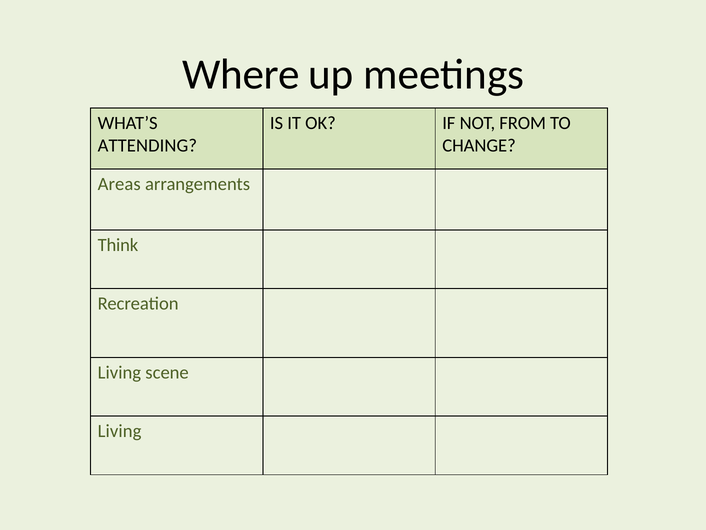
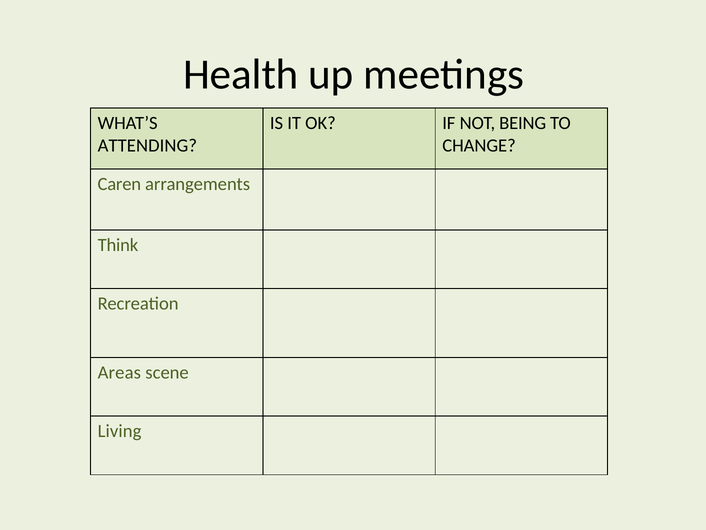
Where: Where -> Health
FROM: FROM -> BEING
Areas: Areas -> Caren
Living at (119, 372): Living -> Areas
